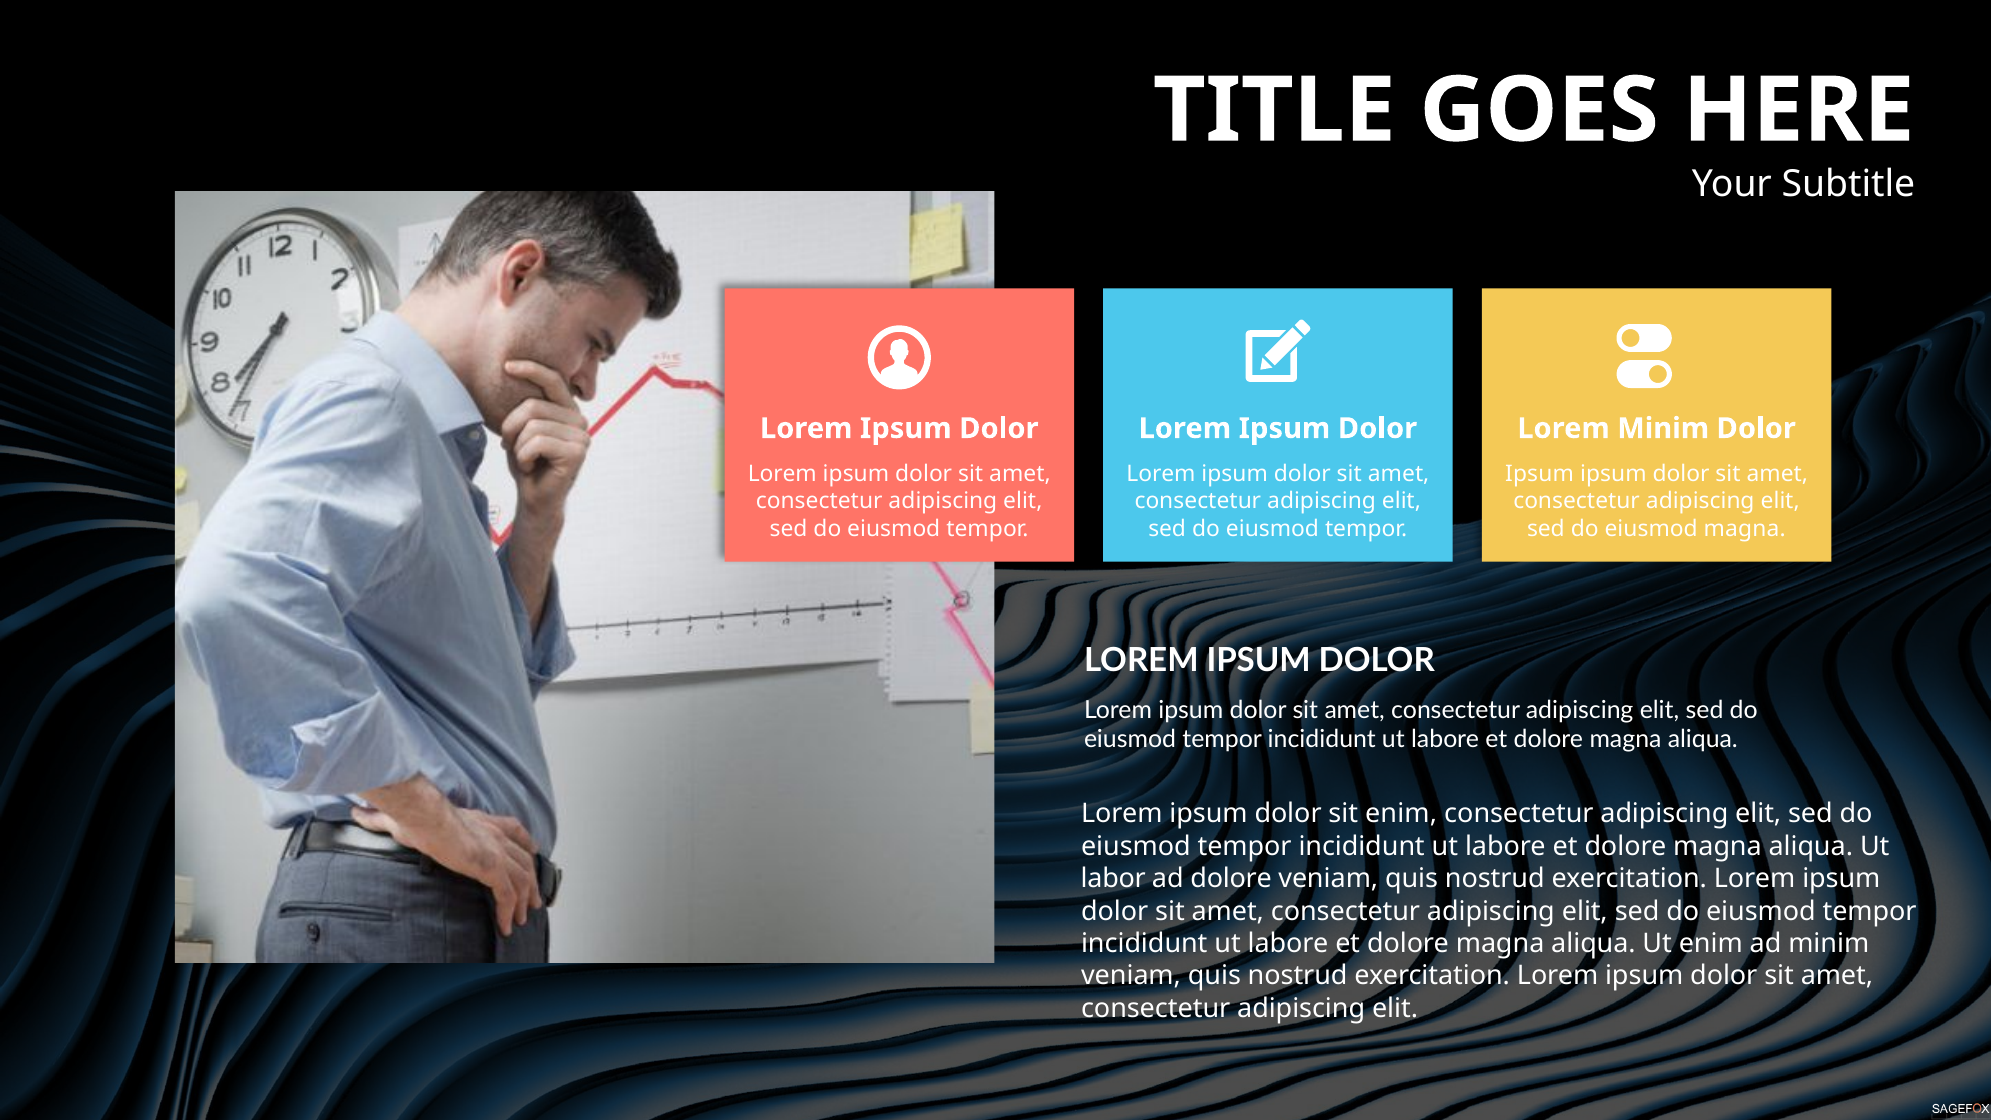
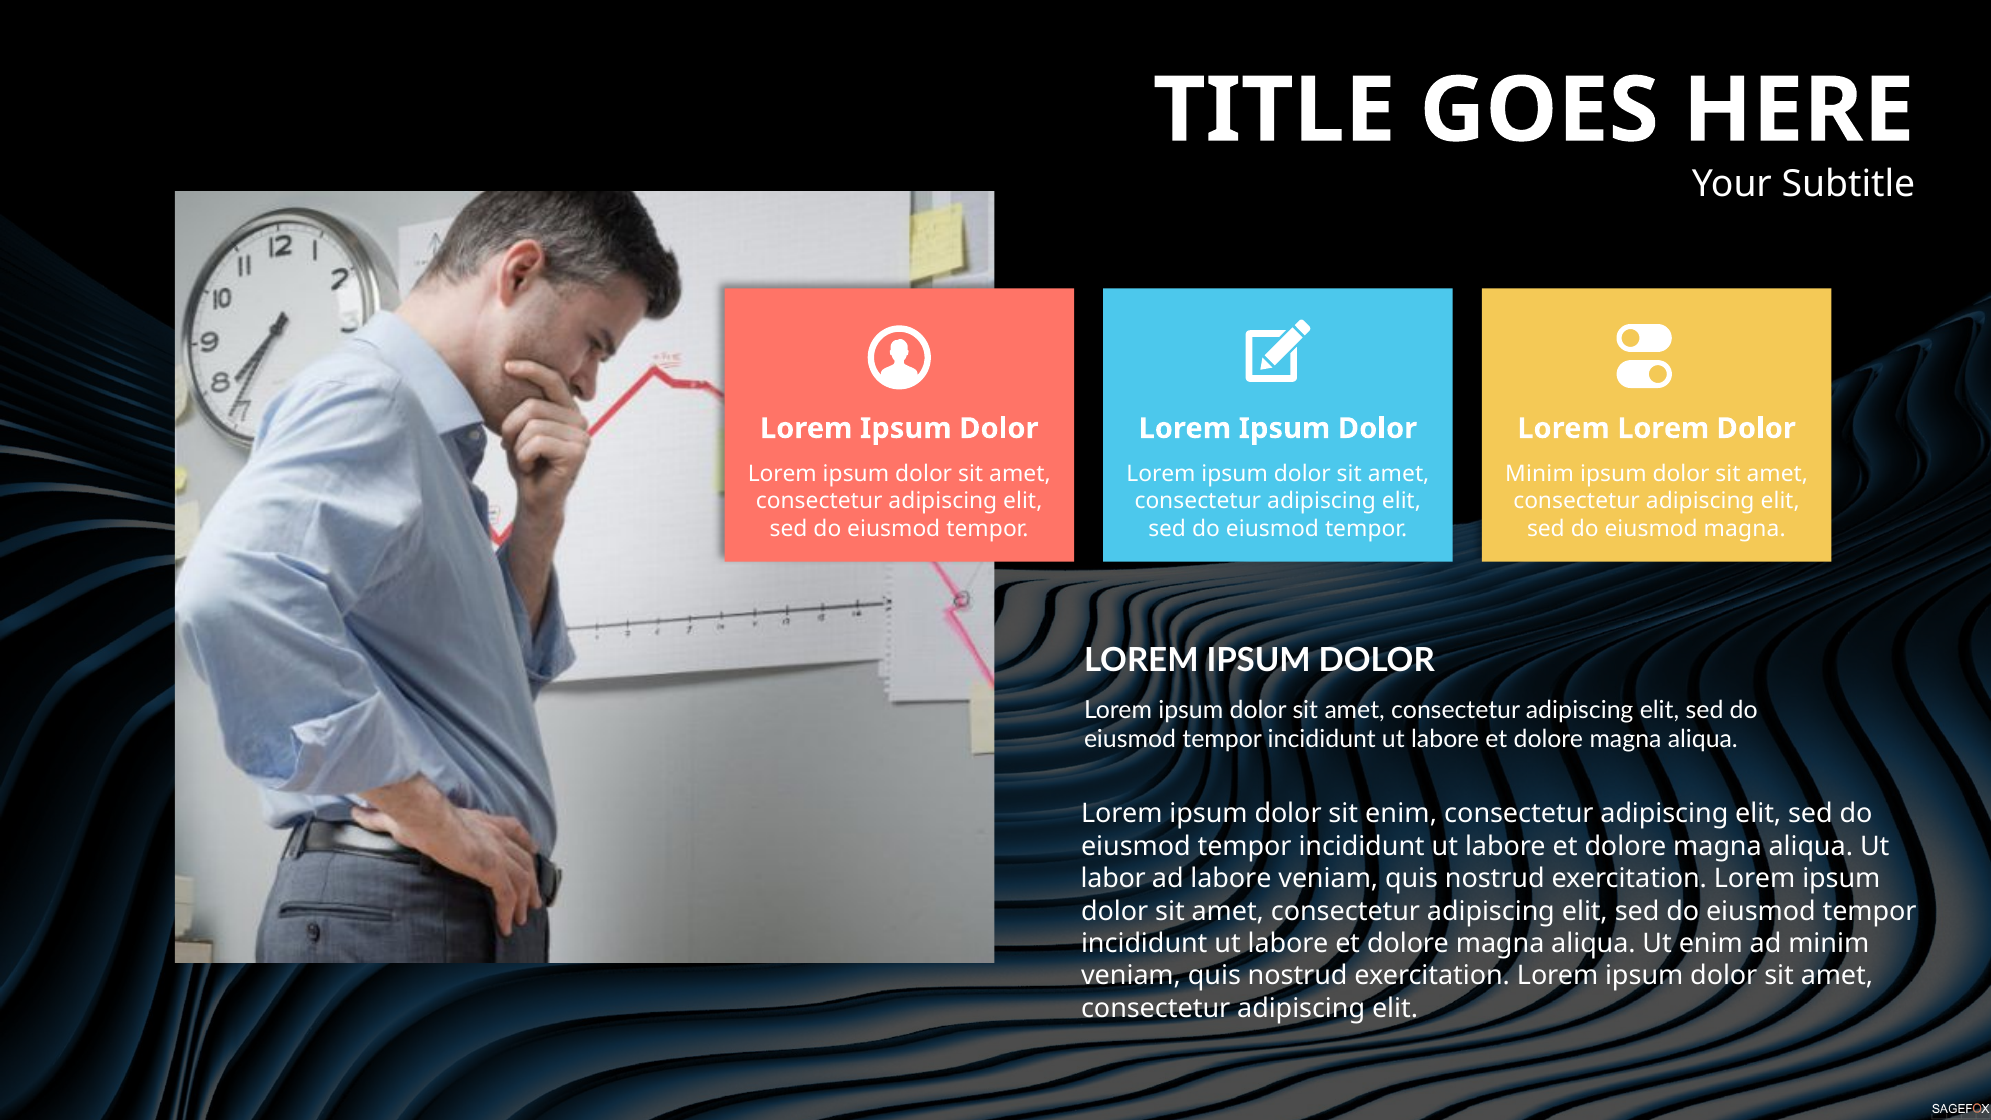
Lorem Minim: Minim -> Lorem
Ipsum at (1540, 474): Ipsum -> Minim
ad dolore: dolore -> labore
